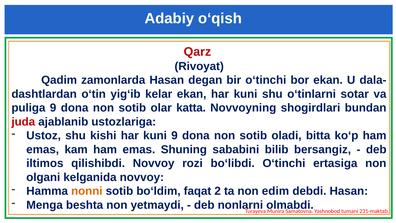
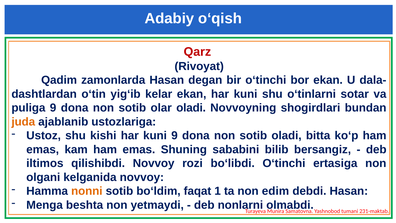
olar katta: katta -> oladi
juda colour: red -> orange
2: 2 -> 1
